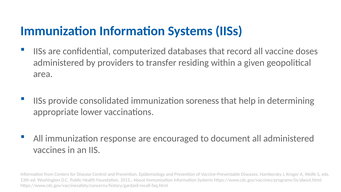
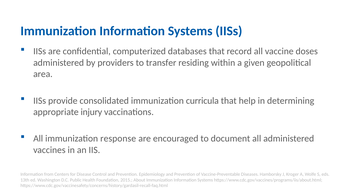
soreness: soreness -> curricula
lower: lower -> injury
